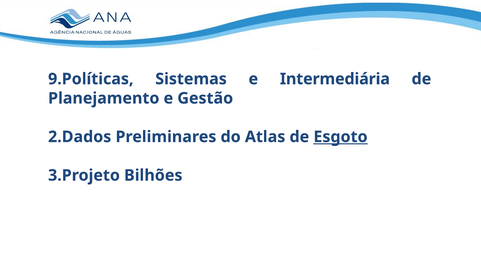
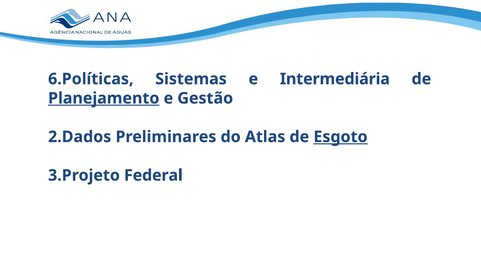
9.Políticas: 9.Políticas -> 6.Políticas
Planejamento underline: none -> present
Bilhões: Bilhões -> Federal
